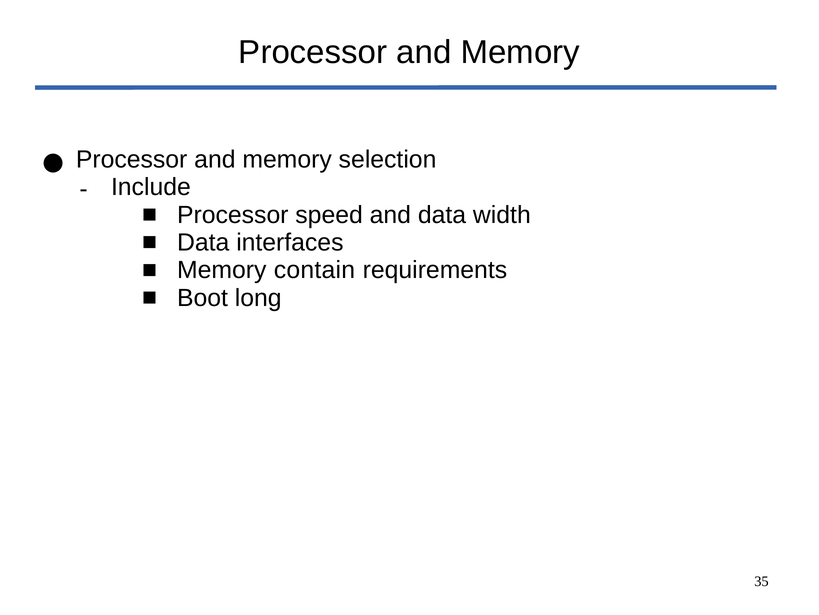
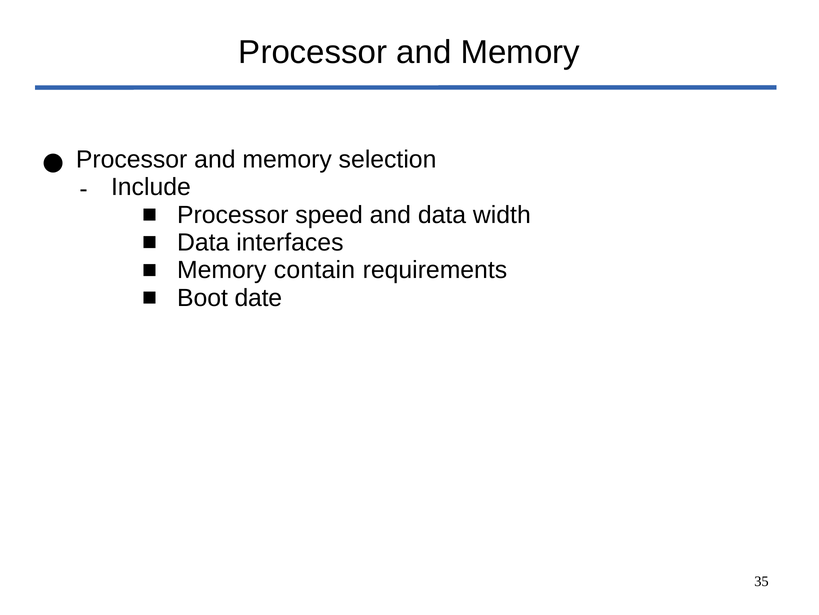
long: long -> date
